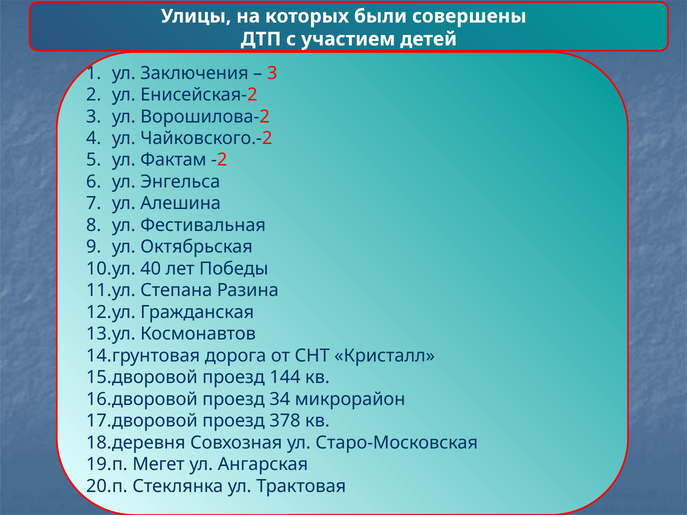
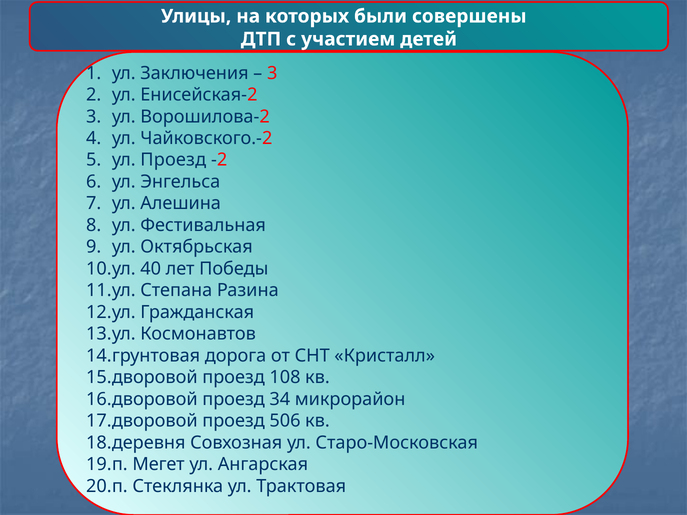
ул Фактам: Фактам -> Проезд
144: 144 -> 108
378: 378 -> 506
